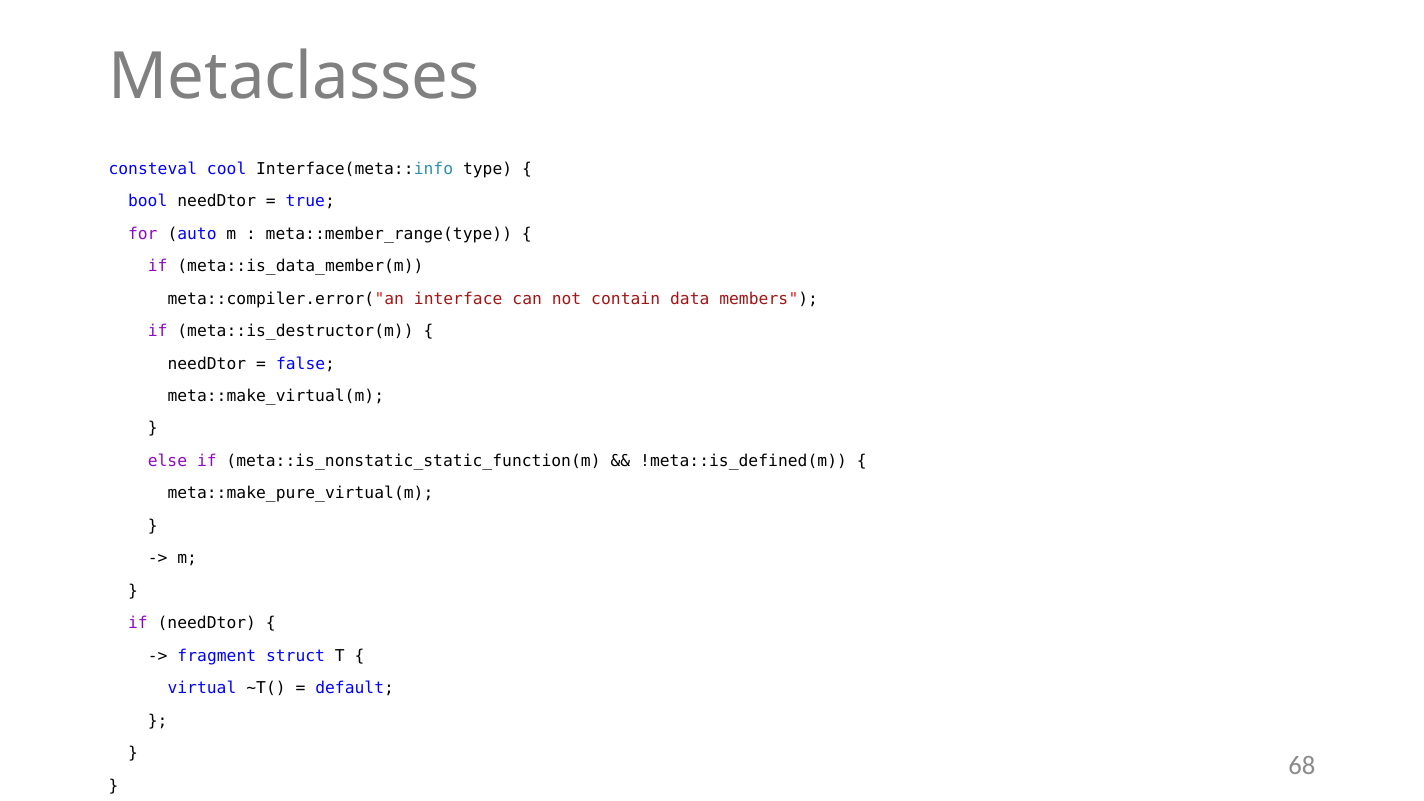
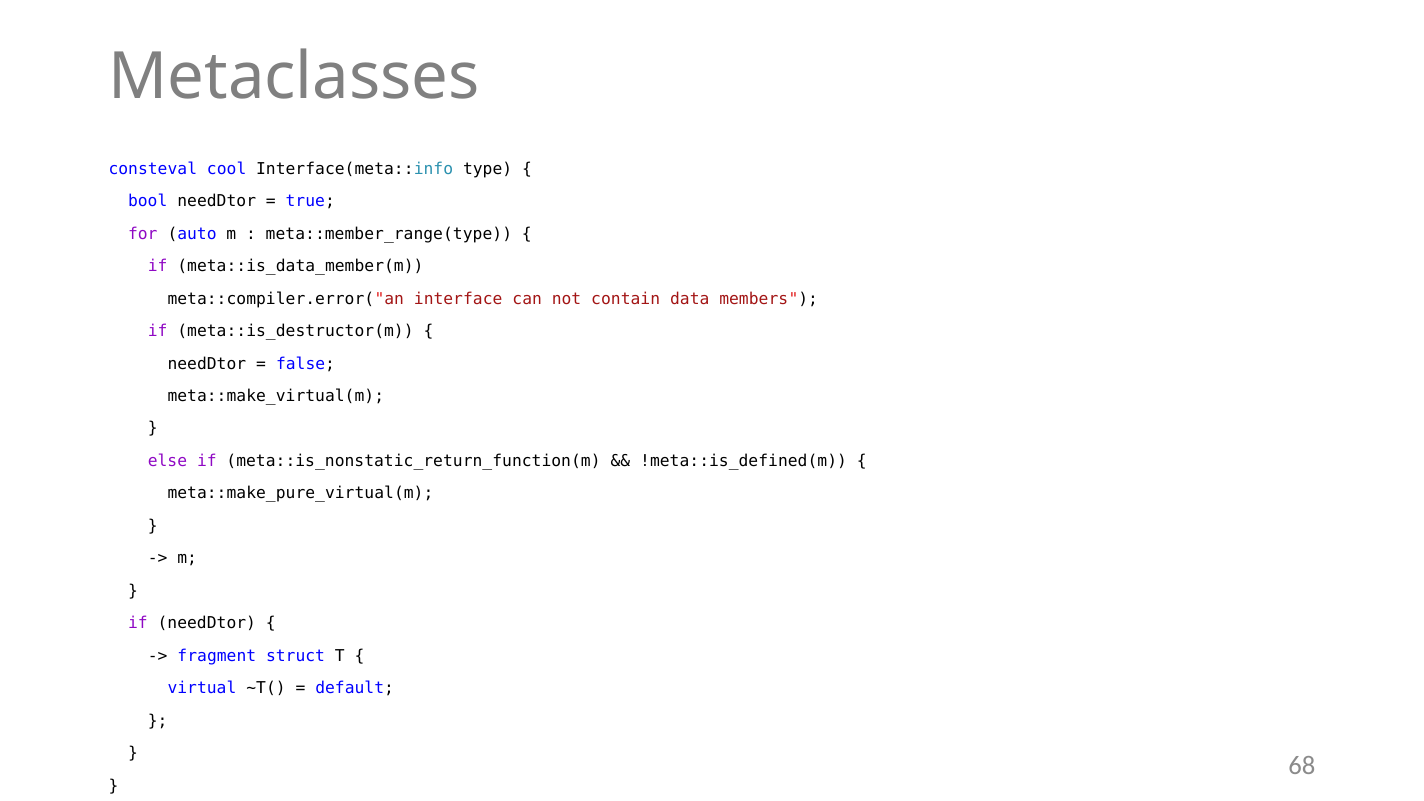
meta::is_nonstatic_static_function(m: meta::is_nonstatic_static_function(m -> meta::is_nonstatic_return_function(m
